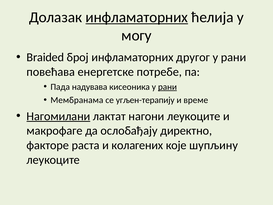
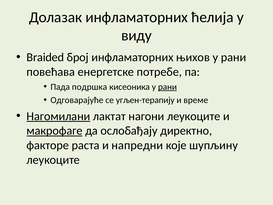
инфламаторних at (137, 17) underline: present -> none
могу: могу -> виду
другог: другог -> њихов
надувава: надувава -> подршка
Мембранама: Мембранама -> Одговарајуће
макрофаге underline: none -> present
колагених: колагених -> напредни
